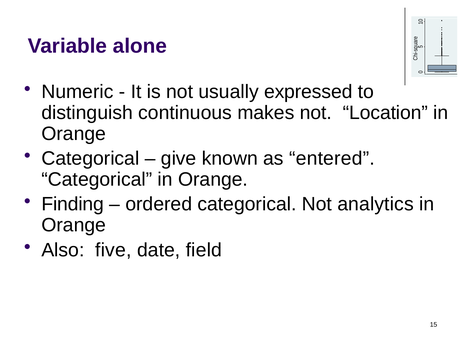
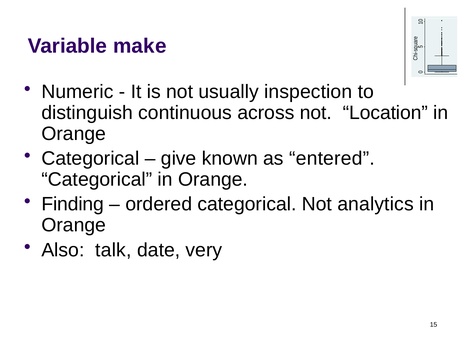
alone: alone -> make
expressed: expressed -> inspection
makes: makes -> across
five: five -> talk
field: field -> very
